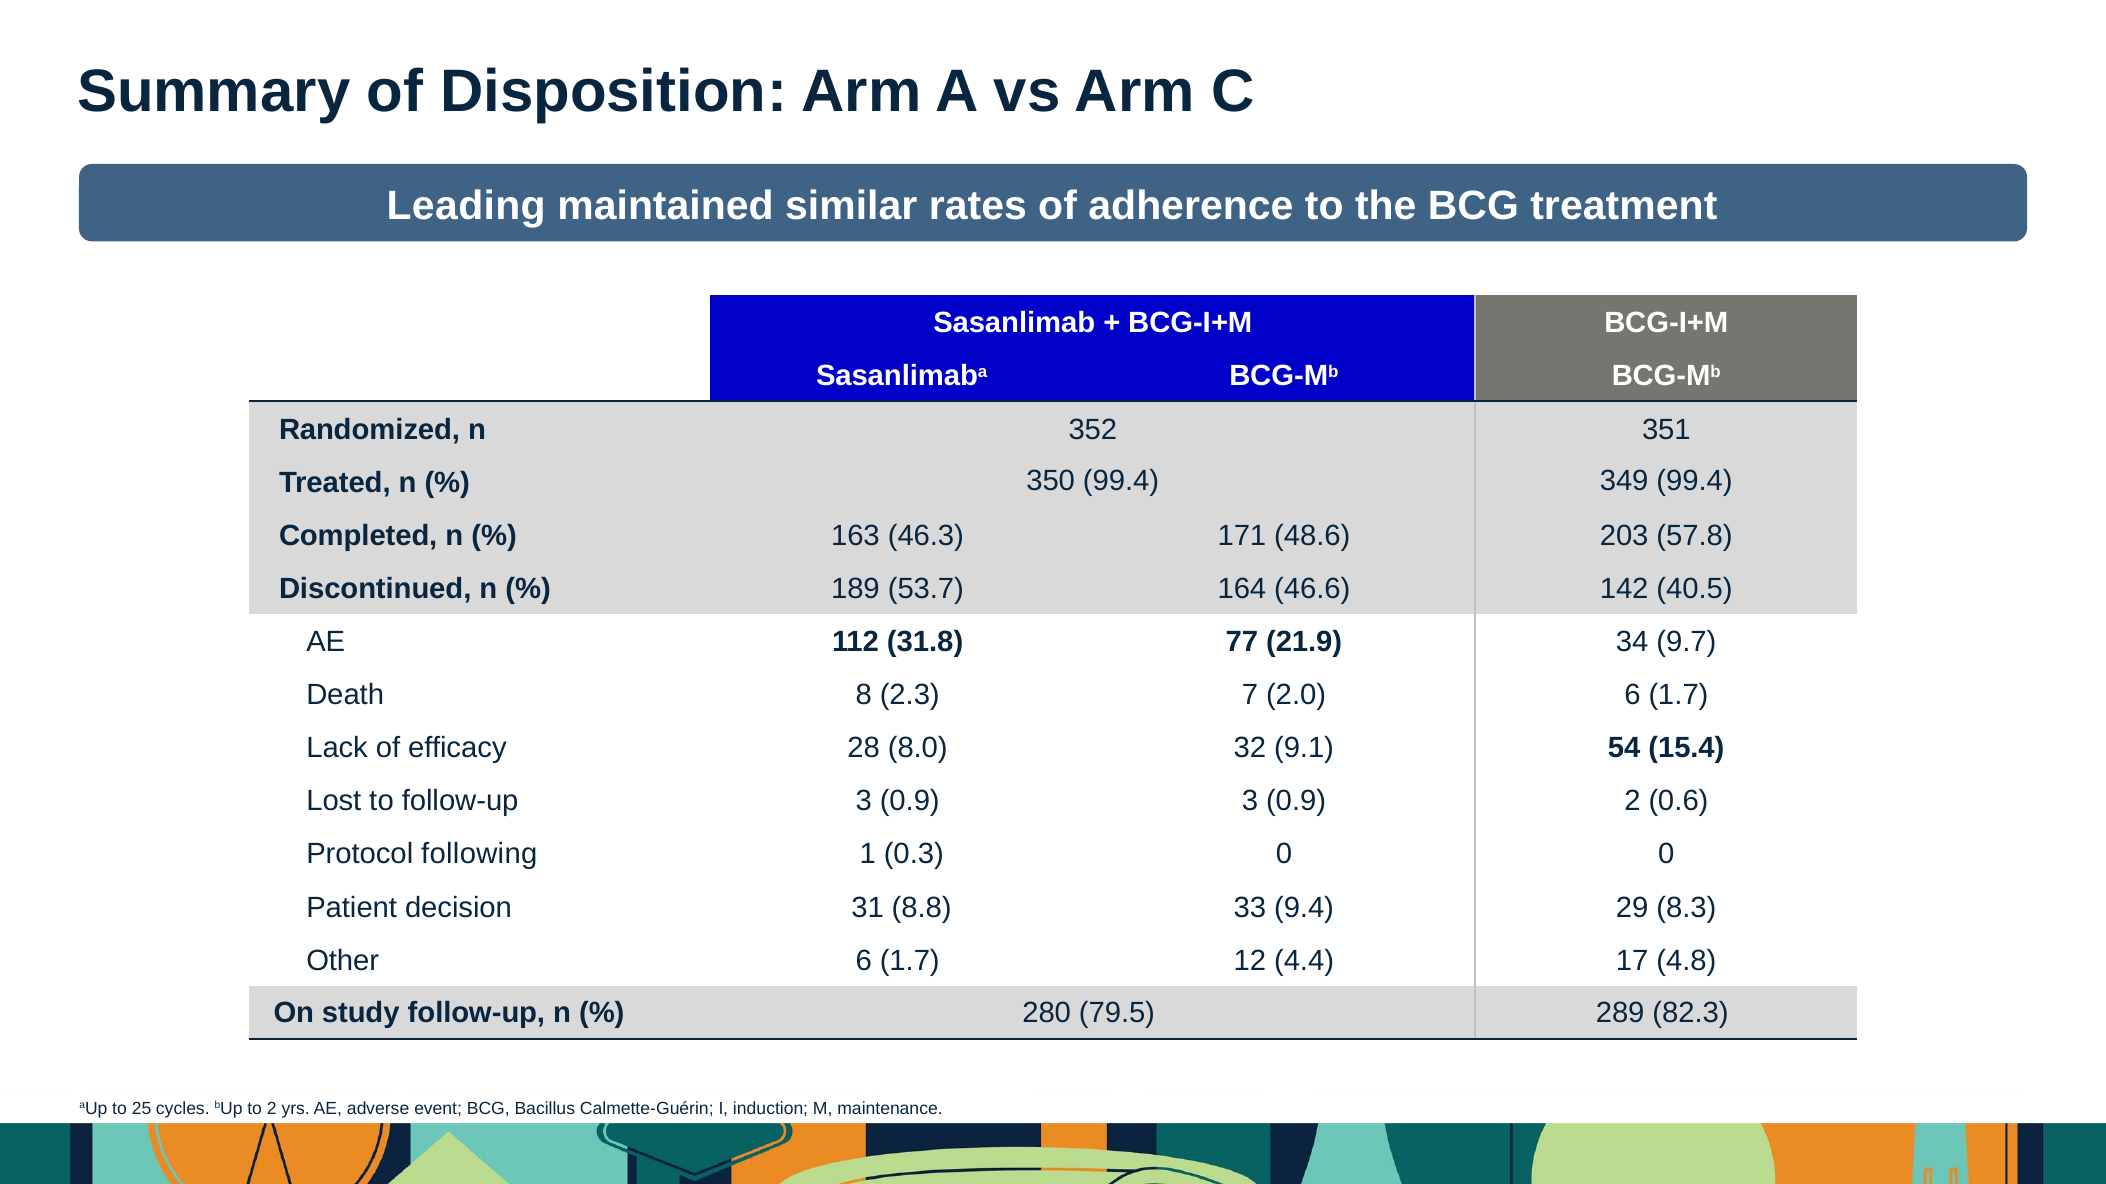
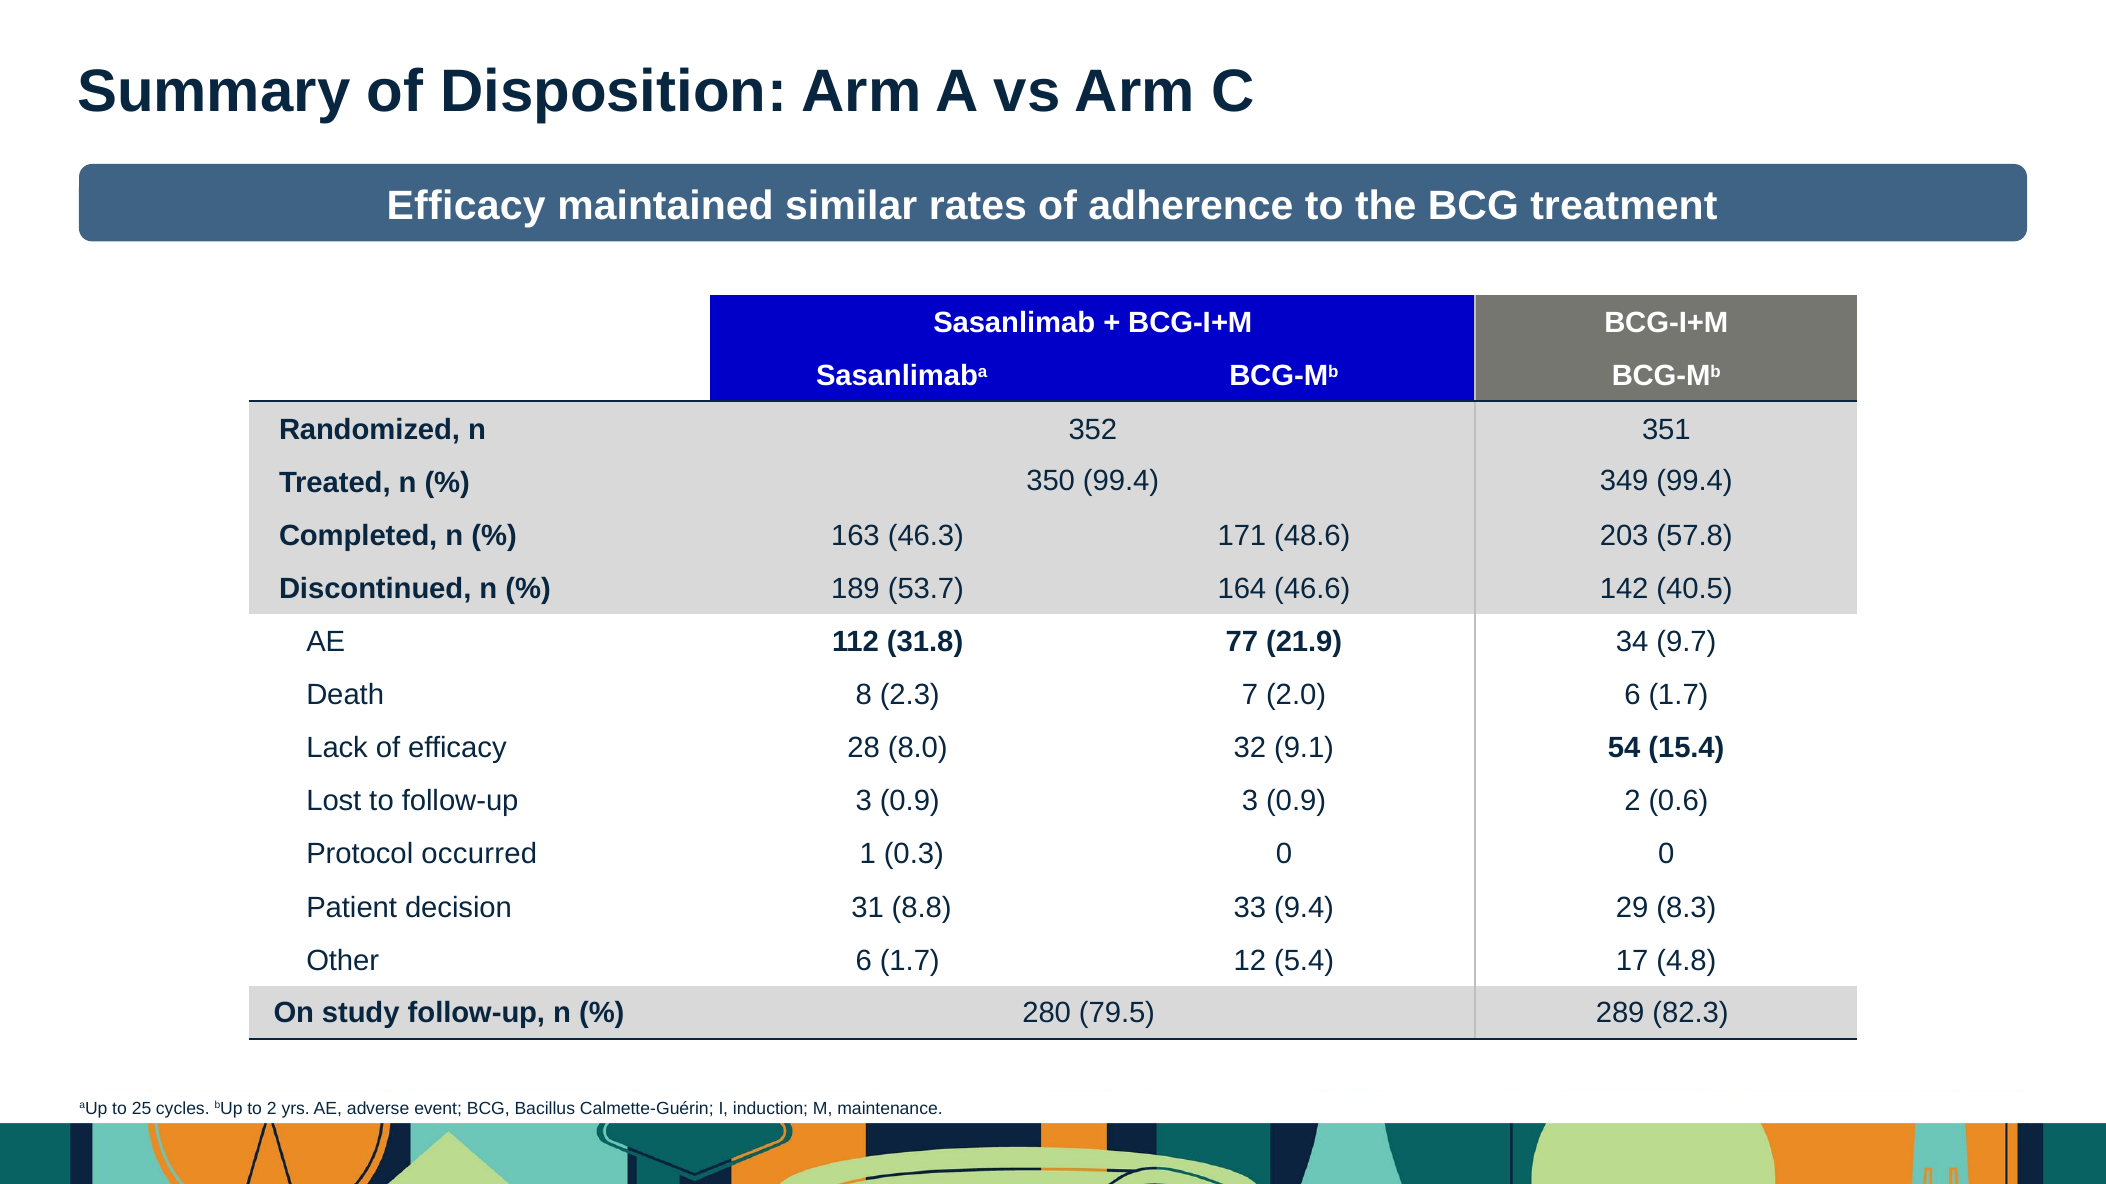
Leading at (466, 206): Leading -> Efficacy
following: following -> occurred
4.4: 4.4 -> 5.4
